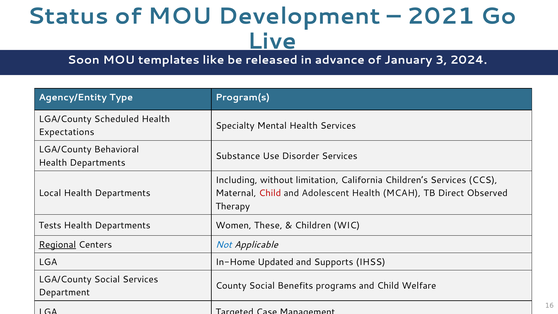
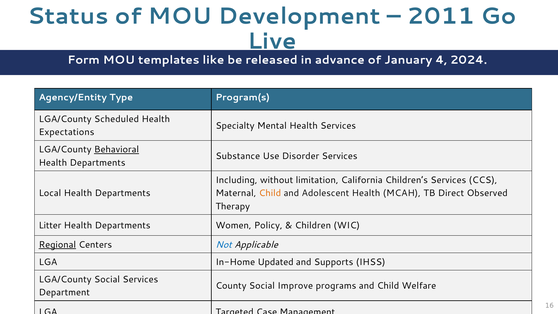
2021: 2021 -> 2011
Soon: Soon -> Form
3: 3 -> 4
Behavioral underline: none -> present
Child at (270, 193) colour: red -> orange
Tests: Tests -> Litter
These: These -> Policy
Benefits: Benefits -> Improve
